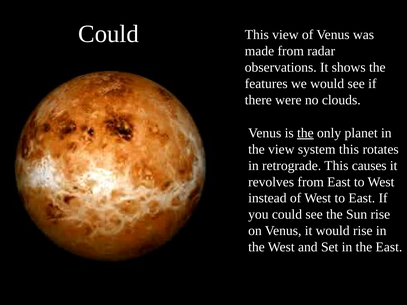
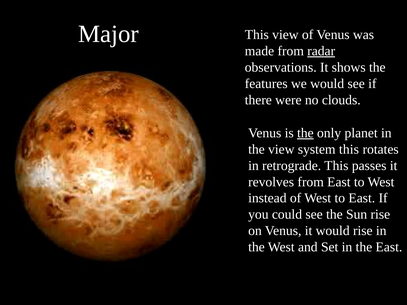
Could at (108, 34): Could -> Major
radar underline: none -> present
causes: causes -> passes
